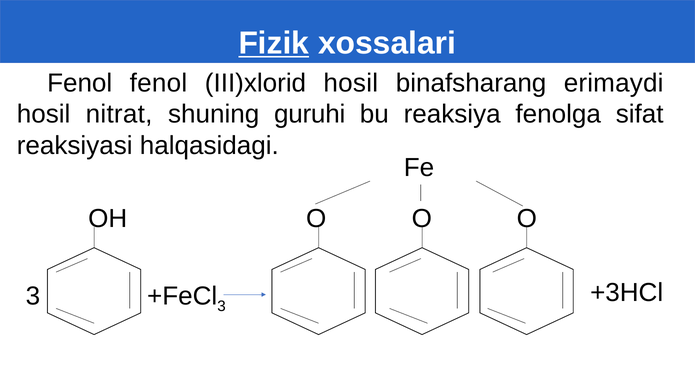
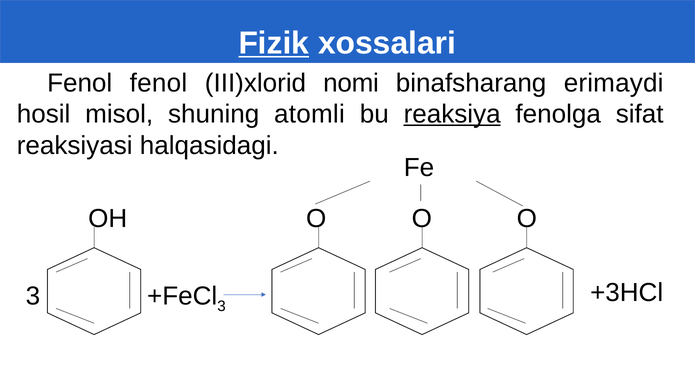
III)xlorid hosil: hosil -> nomi
nitrat: nitrat -> misol
guruhi: guruhi -> atomli
reaksiya underline: none -> present
